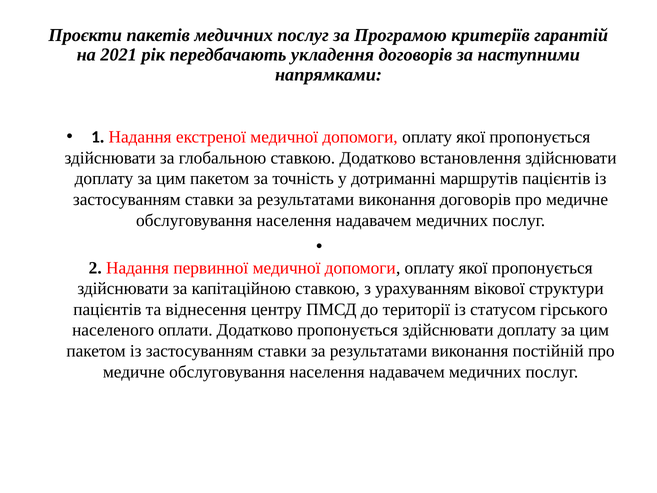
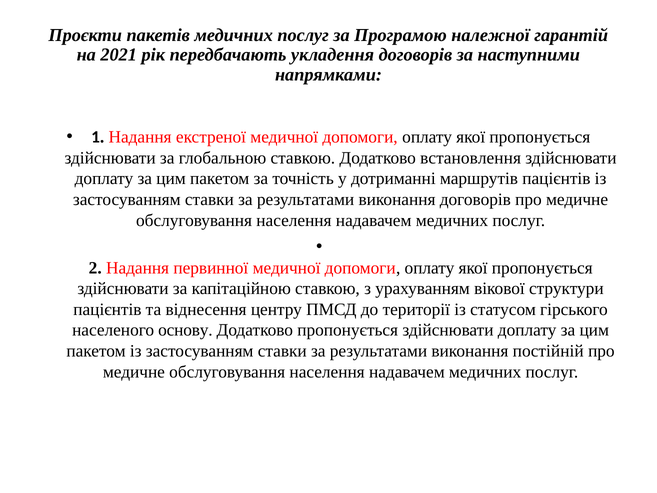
критеріїв: критеріїв -> належної
оплати: оплати -> основу
